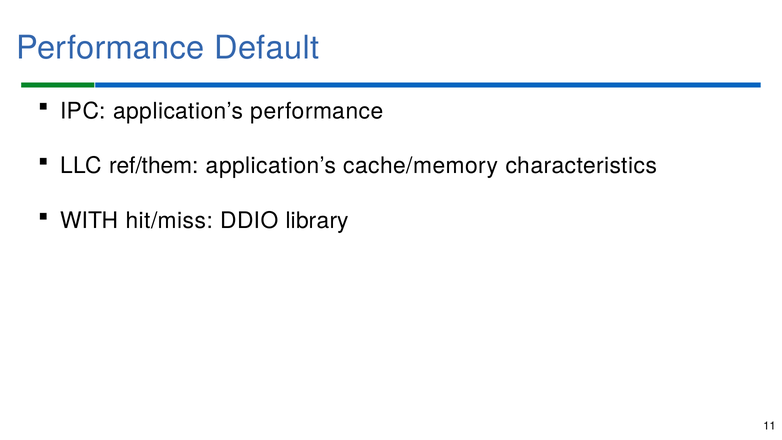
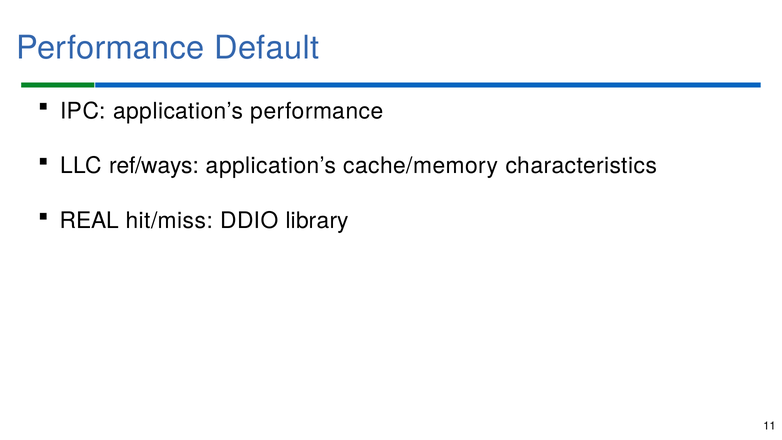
ref/them: ref/them -> ref/ways
WITH: WITH -> REAL
